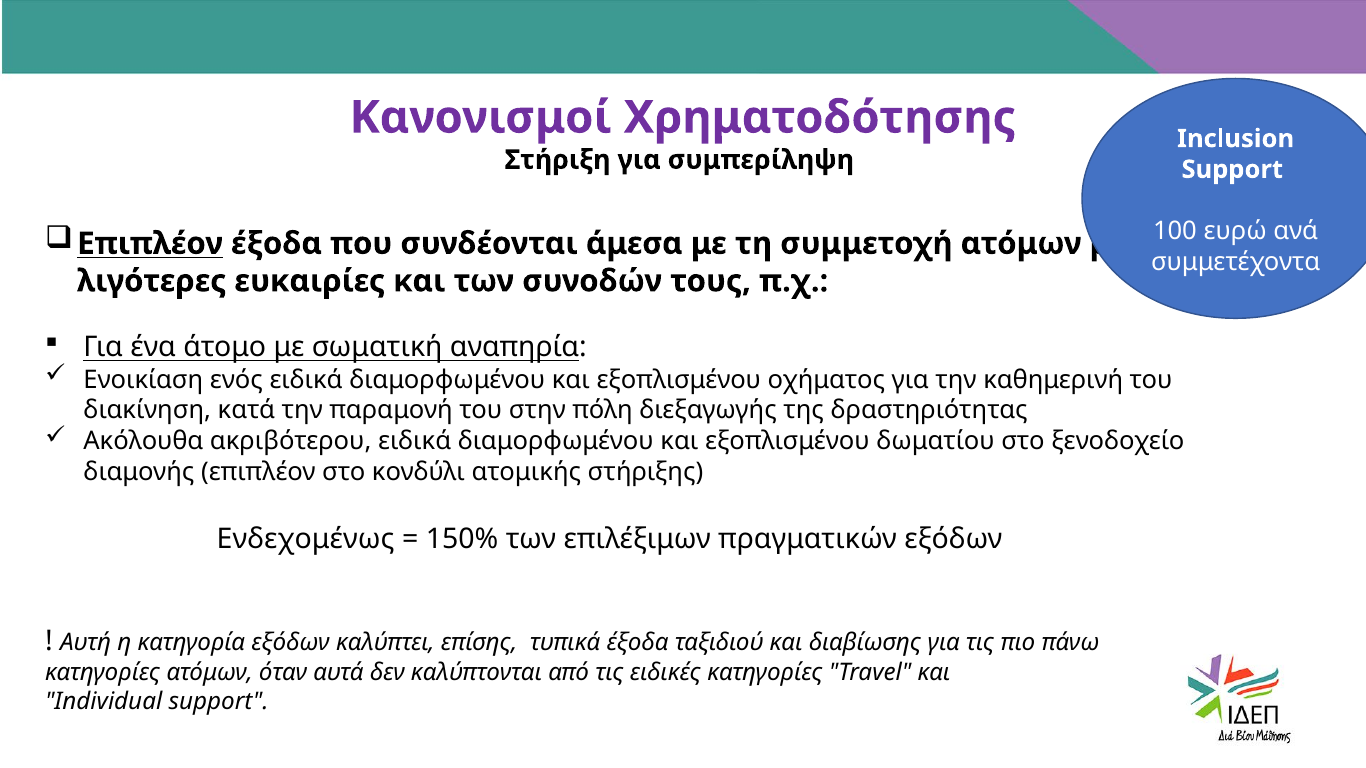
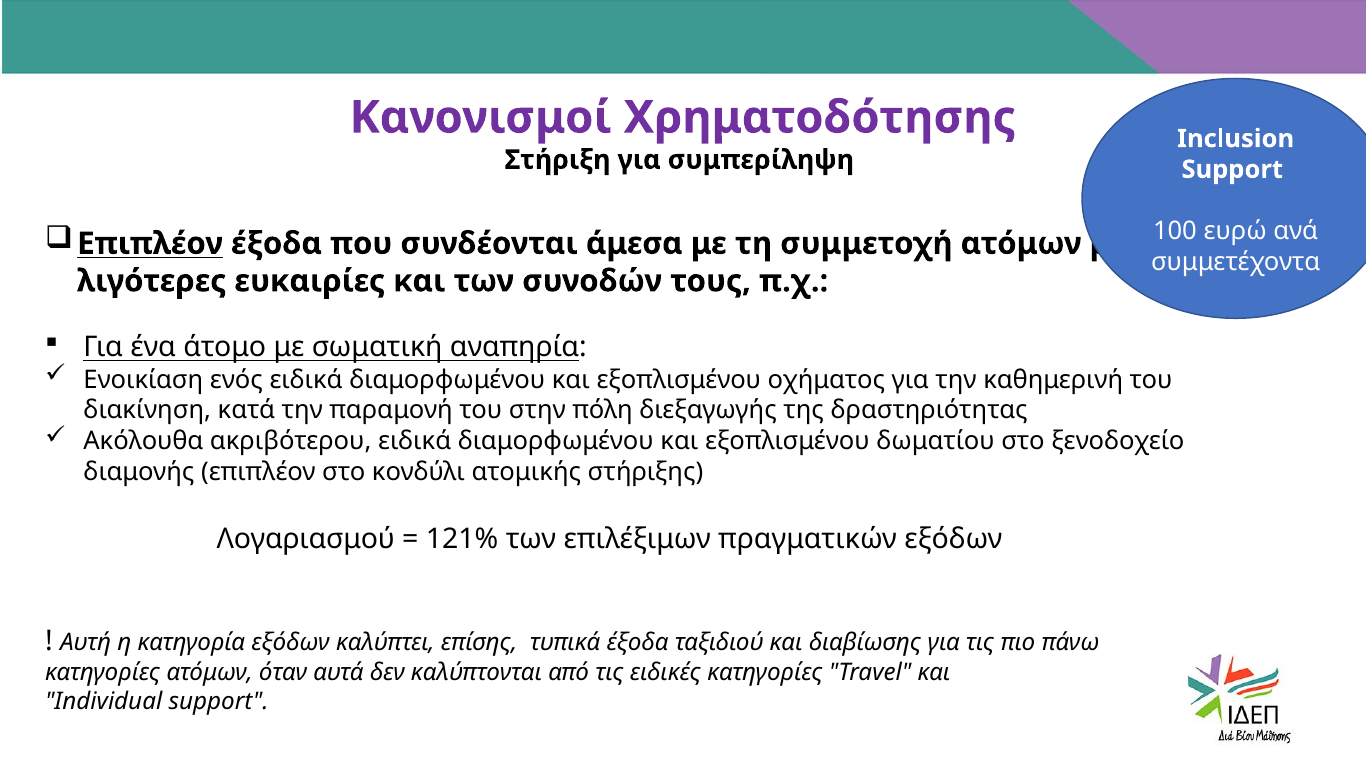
Ενδεχομένως: Ενδεχομένως -> Λογαριασμού
150%: 150% -> 121%
